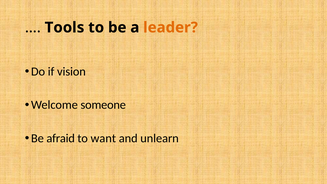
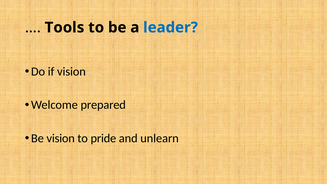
leader colour: orange -> blue
someone: someone -> prepared
Be afraid: afraid -> vision
want: want -> pride
